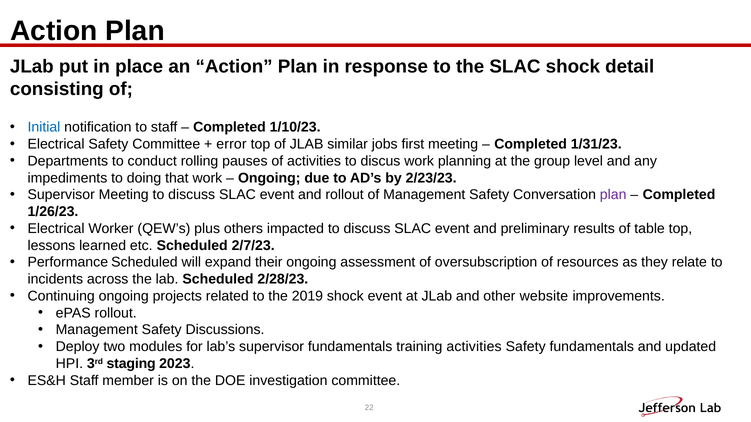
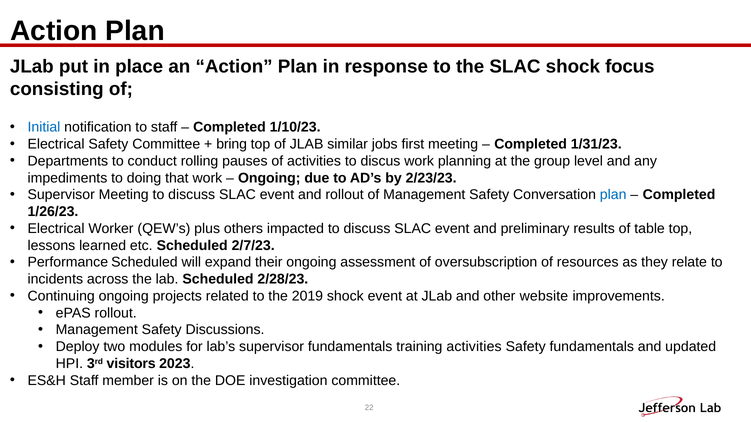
detail: detail -> focus
error: error -> bring
plan at (613, 195) colour: purple -> blue
staging: staging -> visitors
